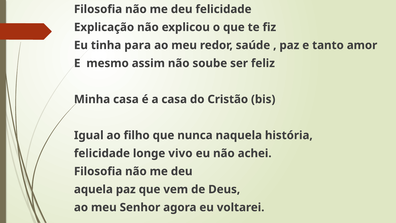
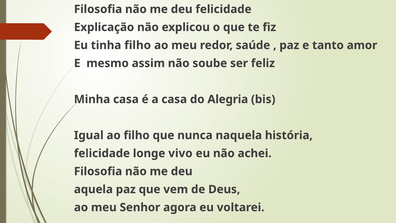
tinha para: para -> filho
Cristão: Cristão -> Alegria
